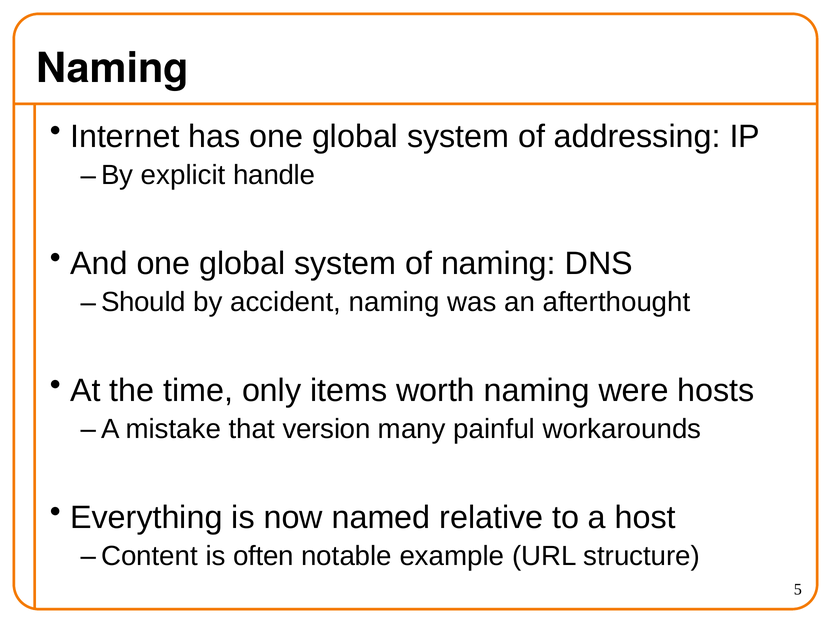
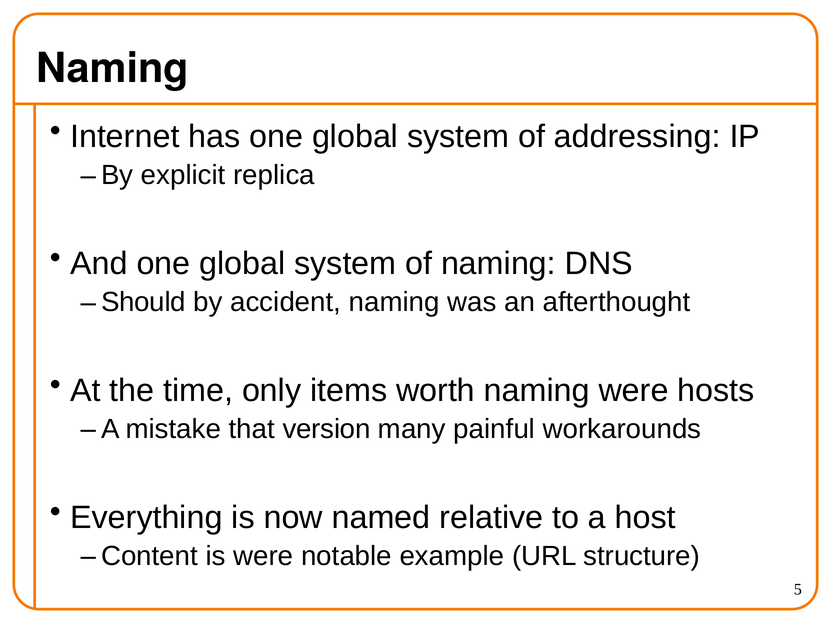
handle: handle -> replica
is often: often -> were
